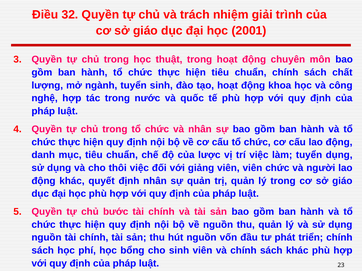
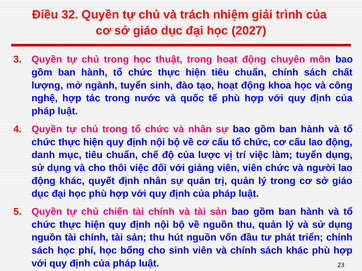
2001: 2001 -> 2027
bước: bước -> chiến
